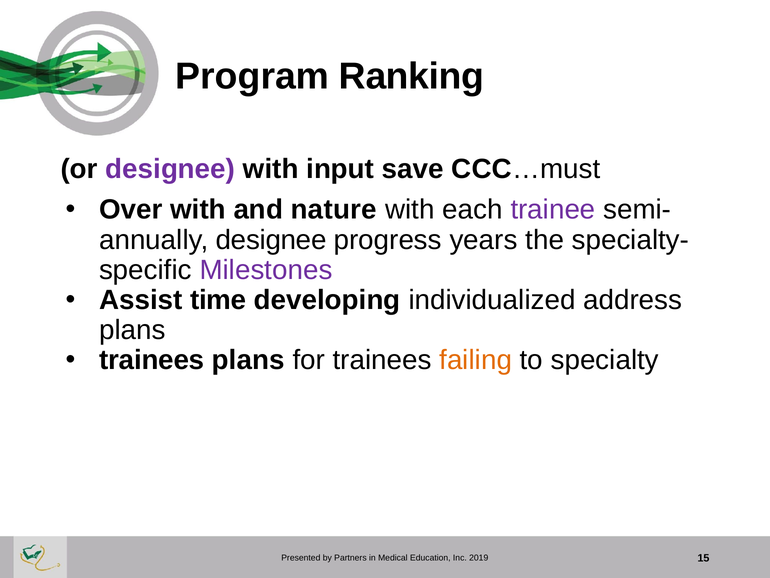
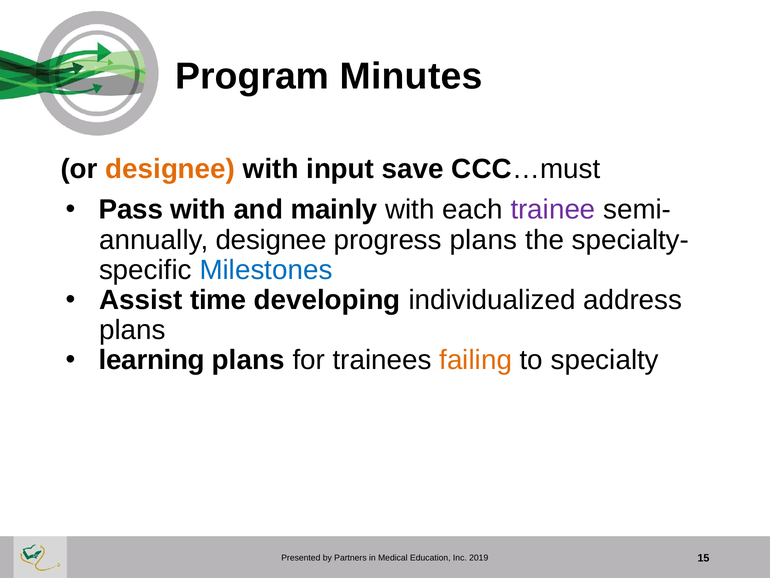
Ranking: Ranking -> Minutes
designee at (170, 169) colour: purple -> orange
Over: Over -> Pass
nature: nature -> mainly
progress years: years -> plans
Milestones colour: purple -> blue
trainees at (152, 360): trainees -> learning
